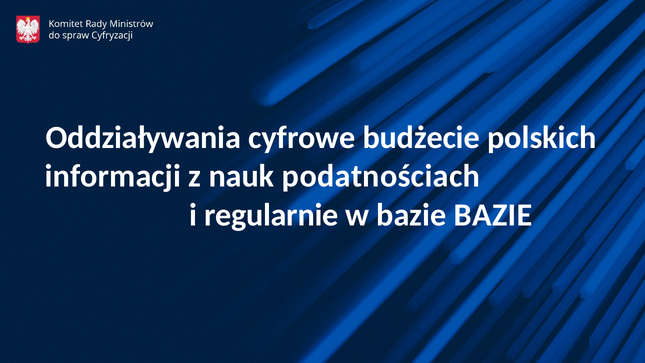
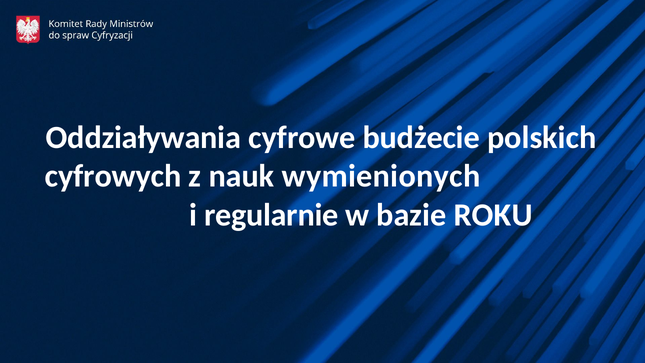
informacji: informacji -> cyfrowych
podatnościach: podatnościach -> wymienionych
bazie BAZIE: BAZIE -> ROKU
